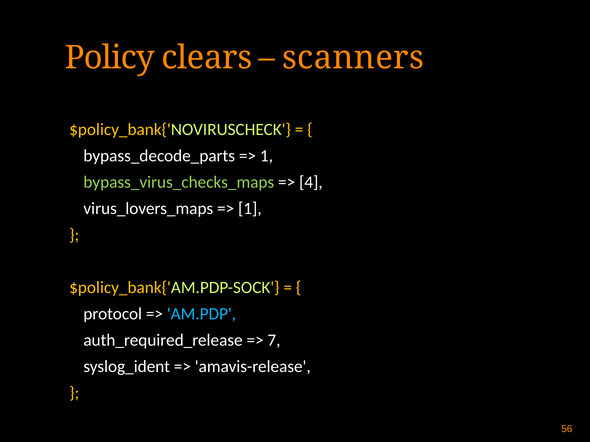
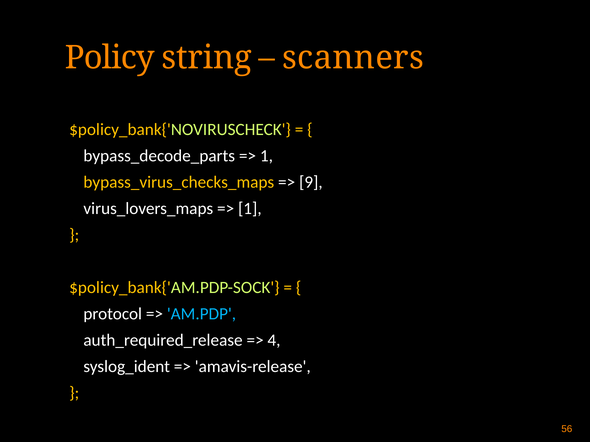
clears: clears -> string
bypass_virus_checks_maps colour: light green -> yellow
4: 4 -> 9
7: 7 -> 4
